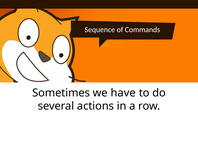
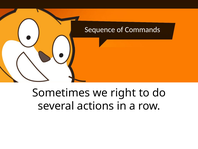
have: have -> right
